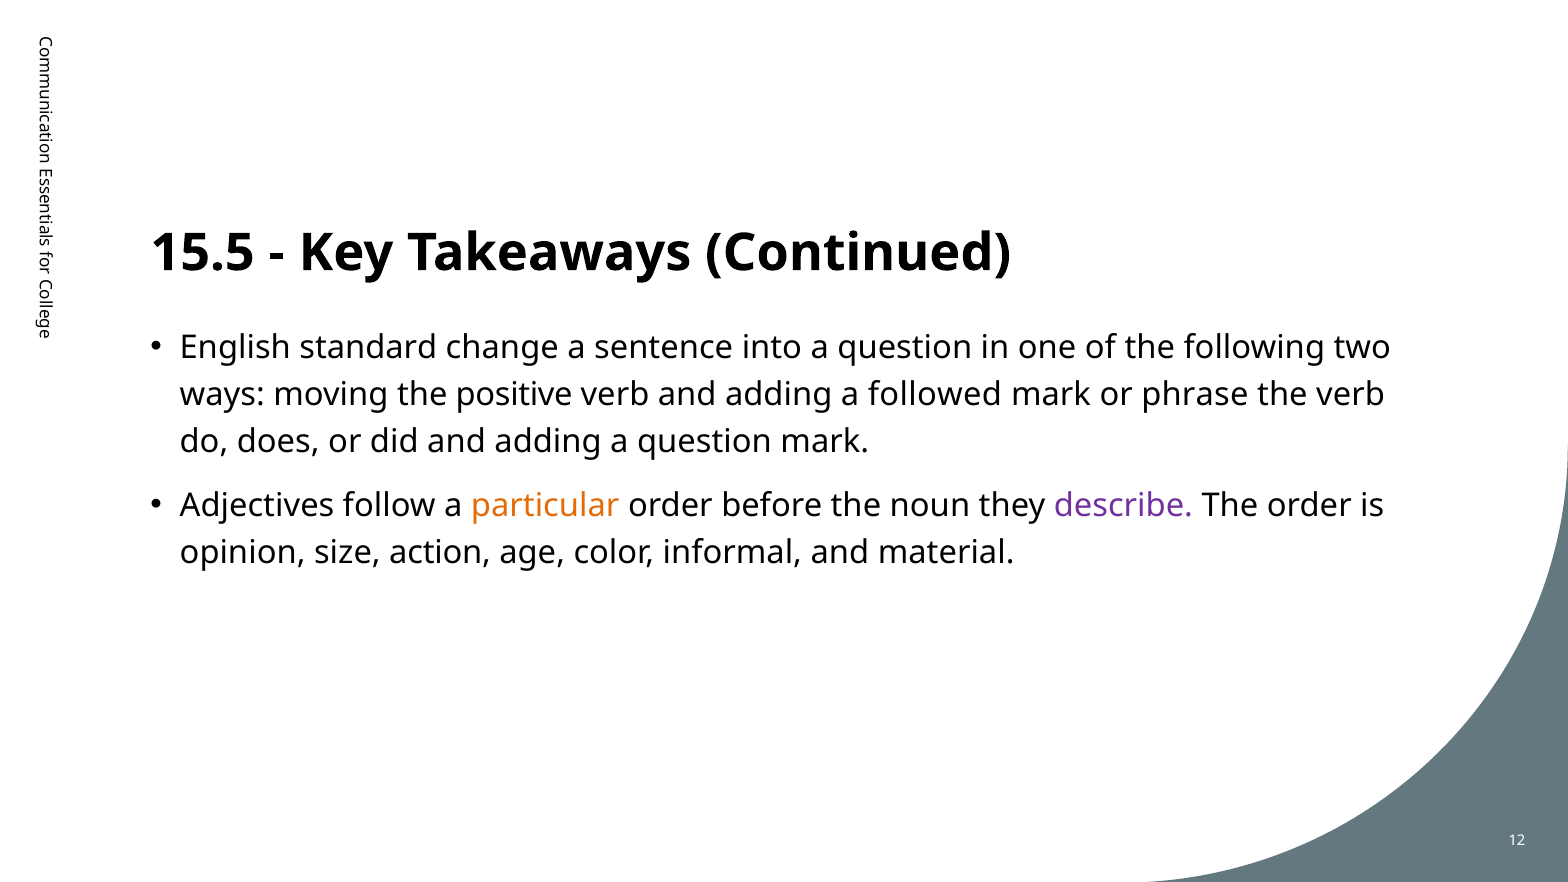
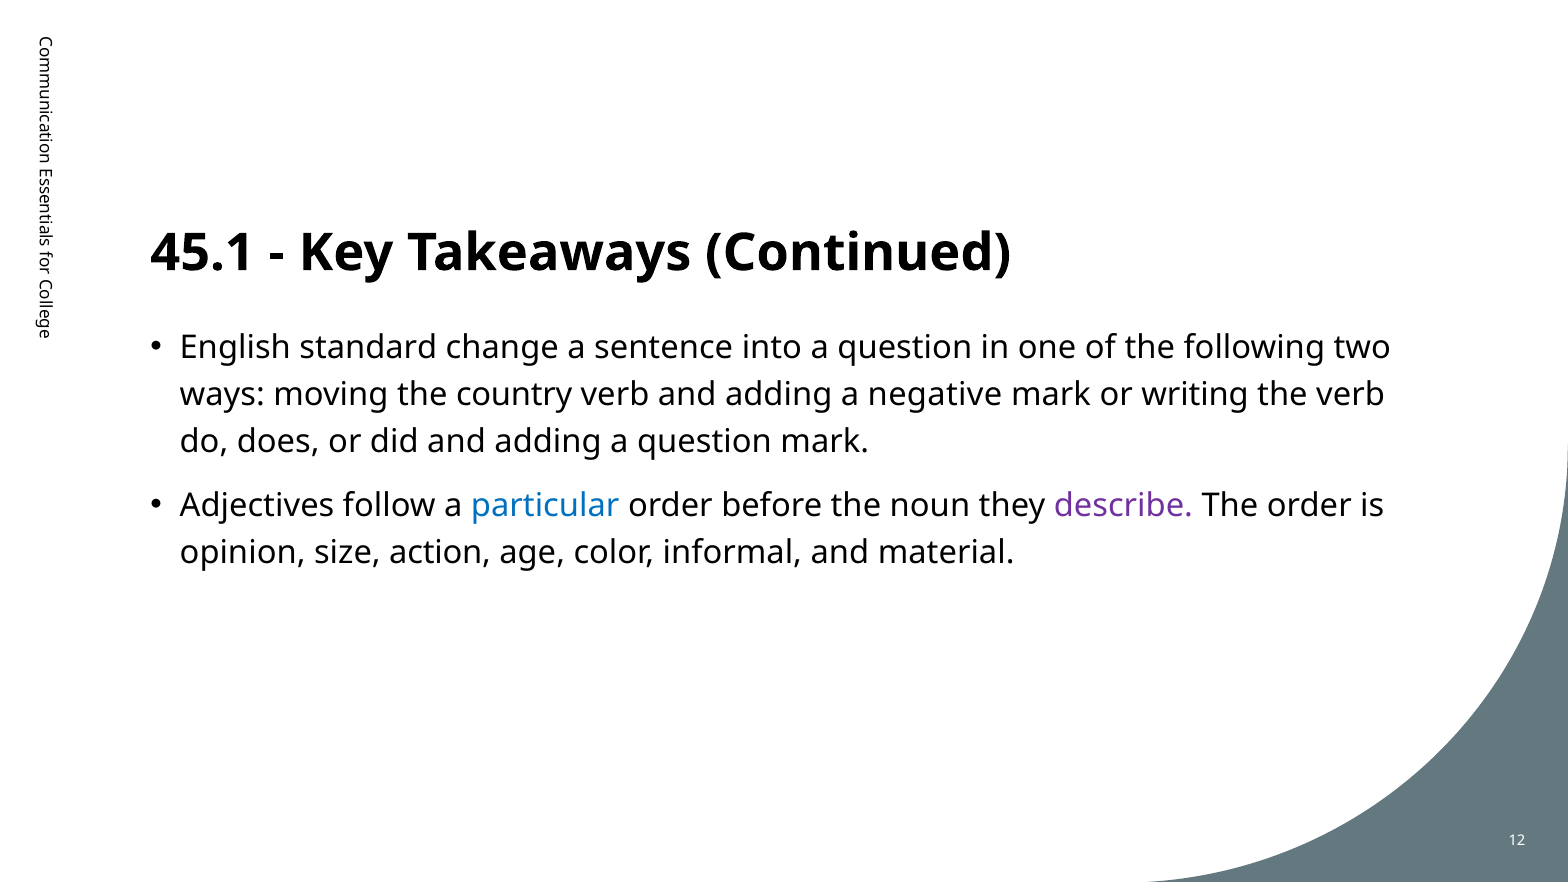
15.5: 15.5 -> 45.1
positive: positive -> country
followed: followed -> negative
phrase: phrase -> writing
particular colour: orange -> blue
